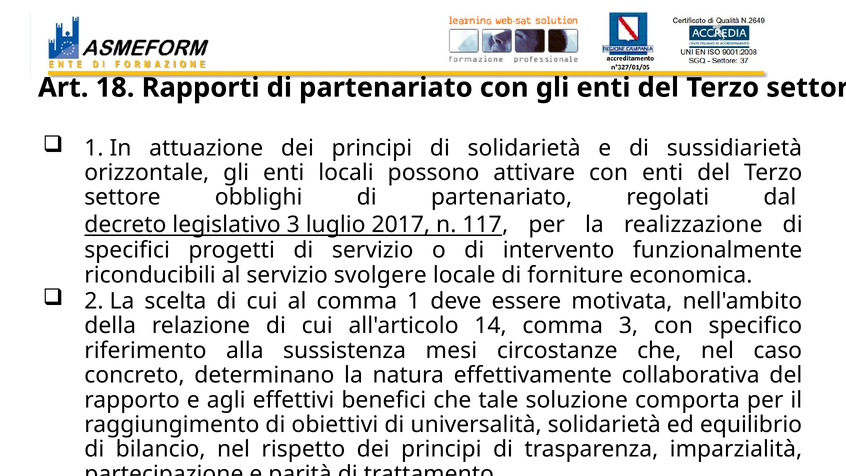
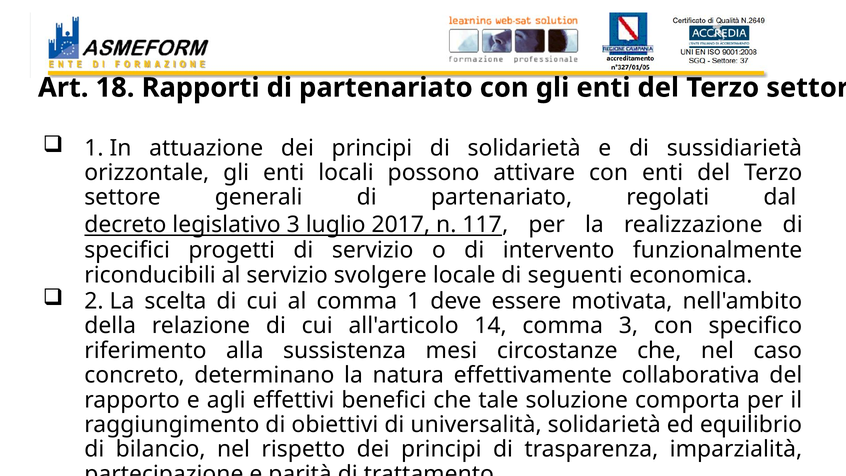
obblighi: obblighi -> generali
forniture: forniture -> seguenti
